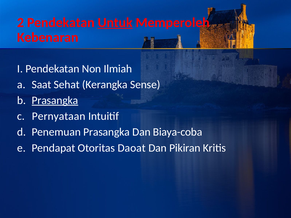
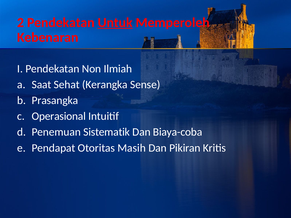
Prasangka at (55, 100) underline: present -> none
Pernyataan: Pernyataan -> Operasional
Penemuan Prasangka: Prasangka -> Sistematik
Daoat: Daoat -> Masih
